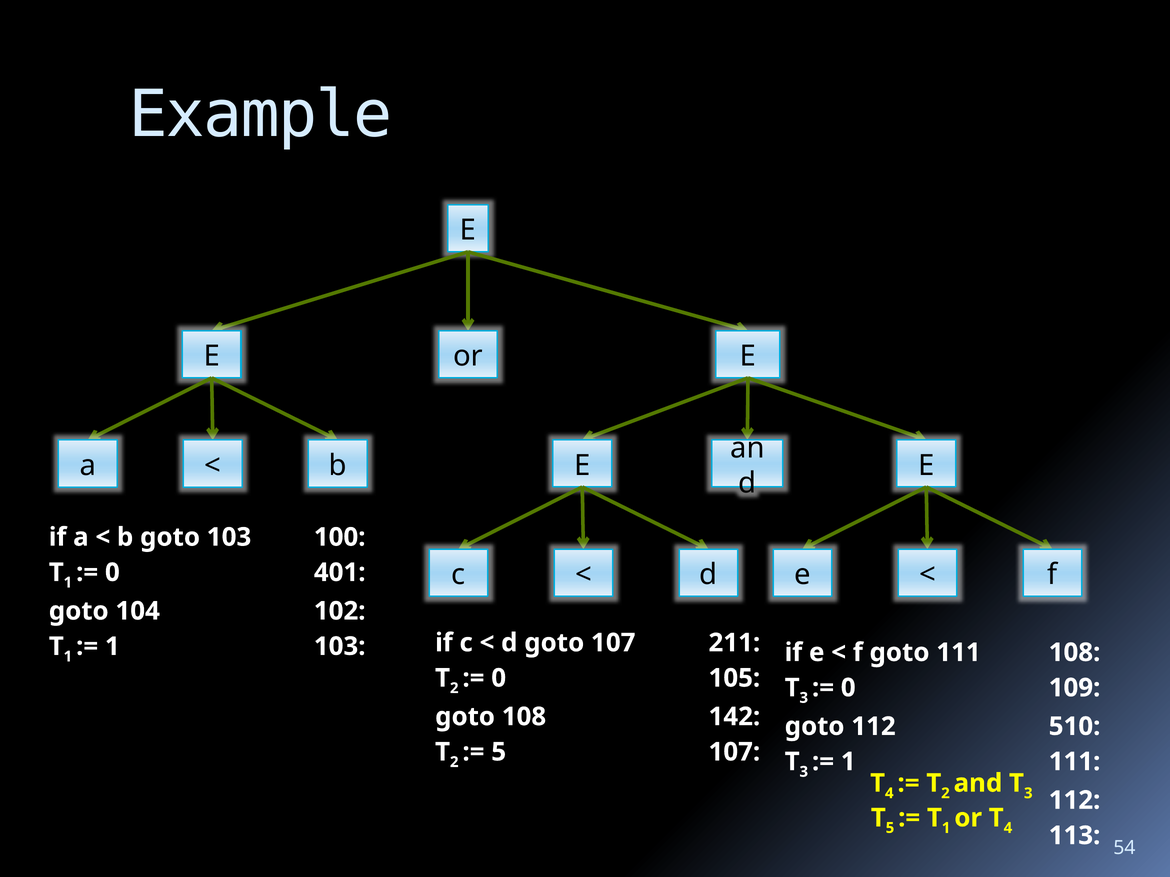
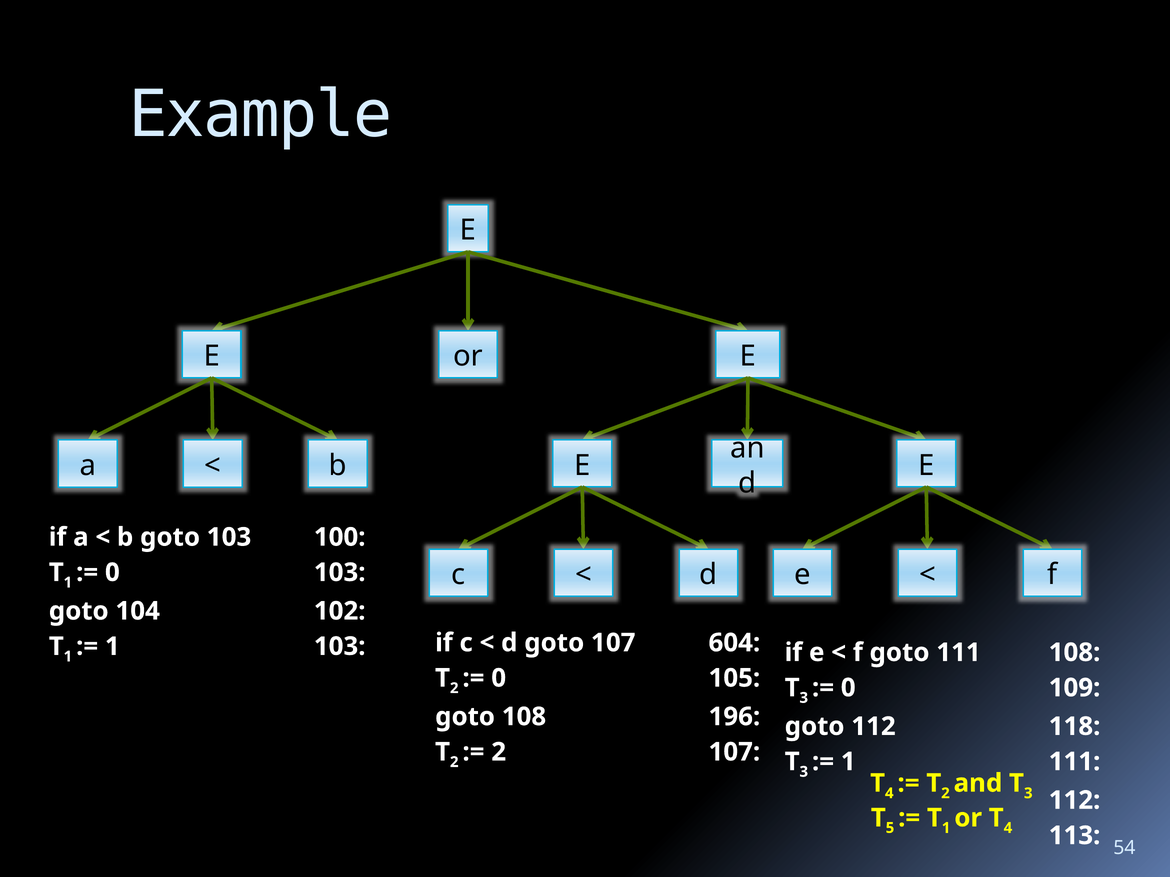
0 401: 401 -> 103
211: 211 -> 604
142: 142 -> 196
510: 510 -> 118
5 at (499, 752): 5 -> 2
